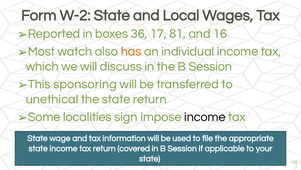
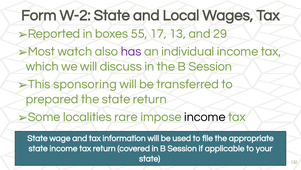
36: 36 -> 55
81: 81 -> 13
16: 16 -> 29
has colour: orange -> purple
unethical: unethical -> prepared
sign: sign -> rare
